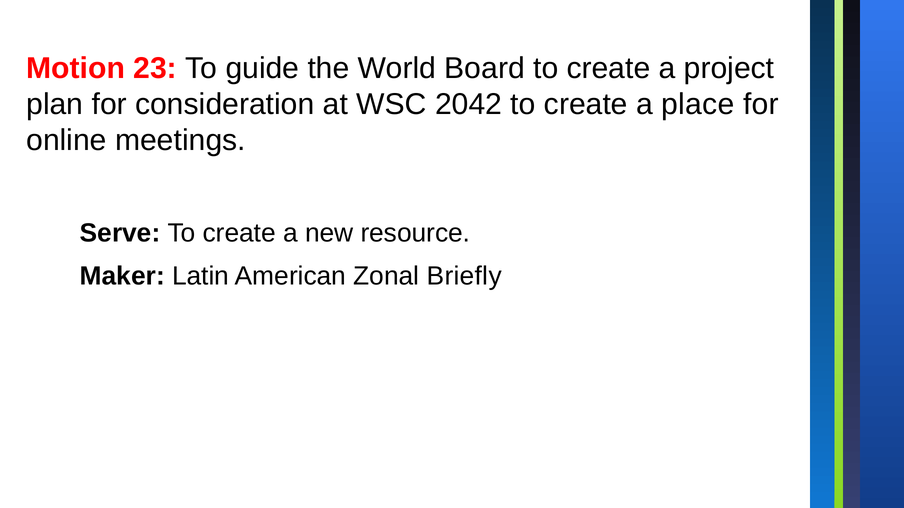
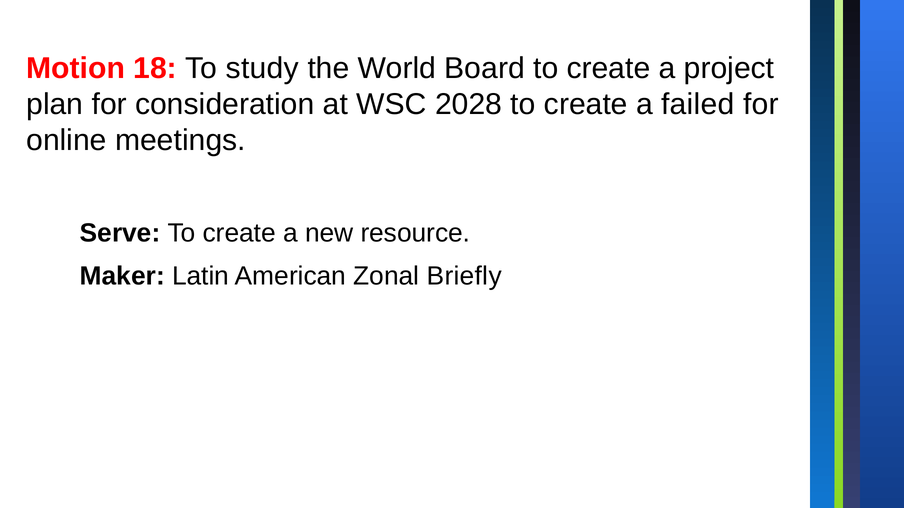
23: 23 -> 18
guide: guide -> study
2042: 2042 -> 2028
place: place -> failed
